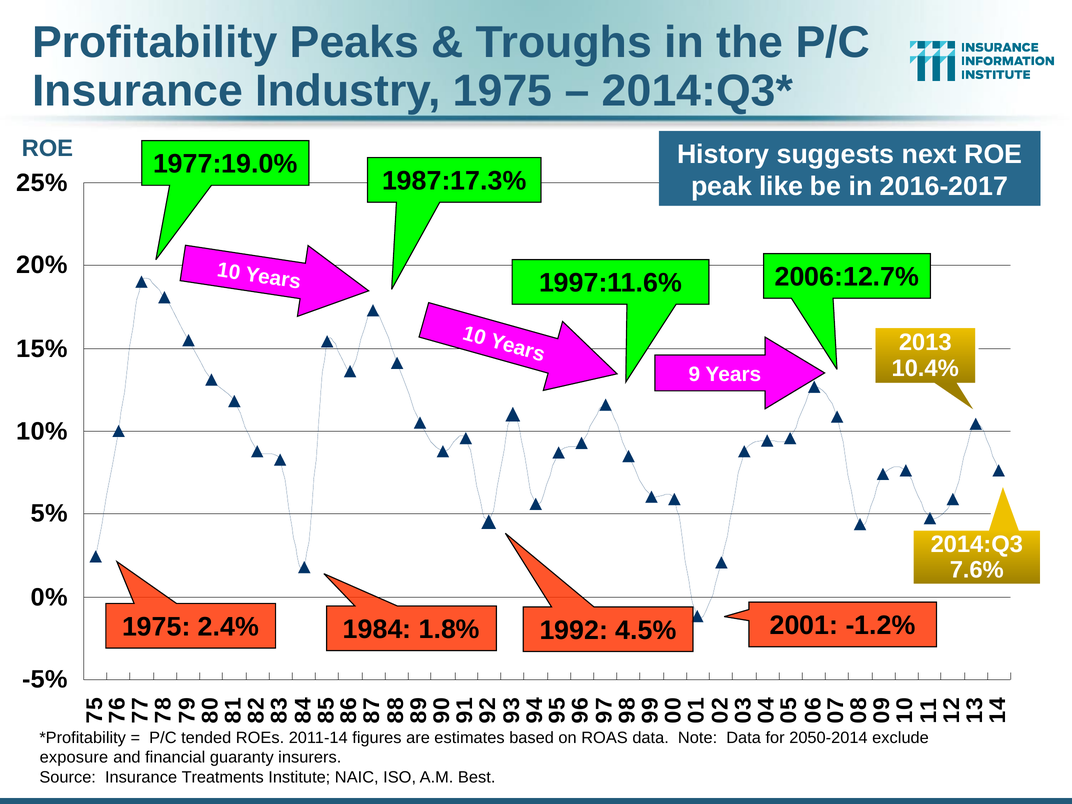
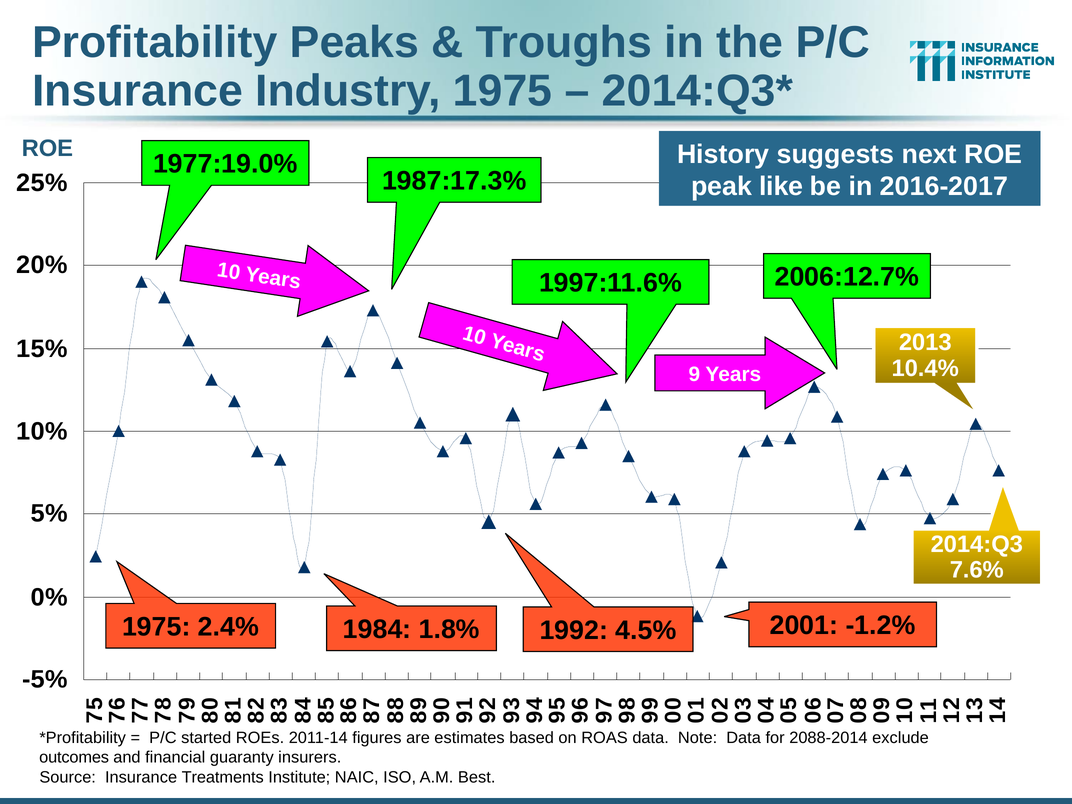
tended: tended -> started
2050-2014: 2050-2014 -> 2088-2014
exposure: exposure -> outcomes
